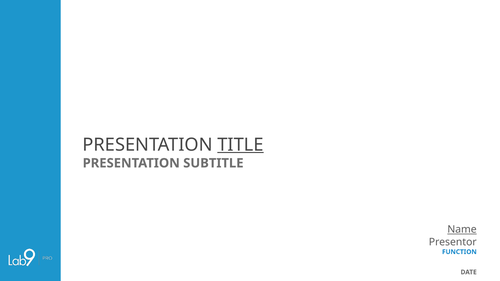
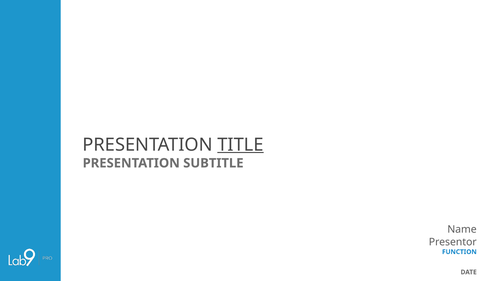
Name underline: present -> none
